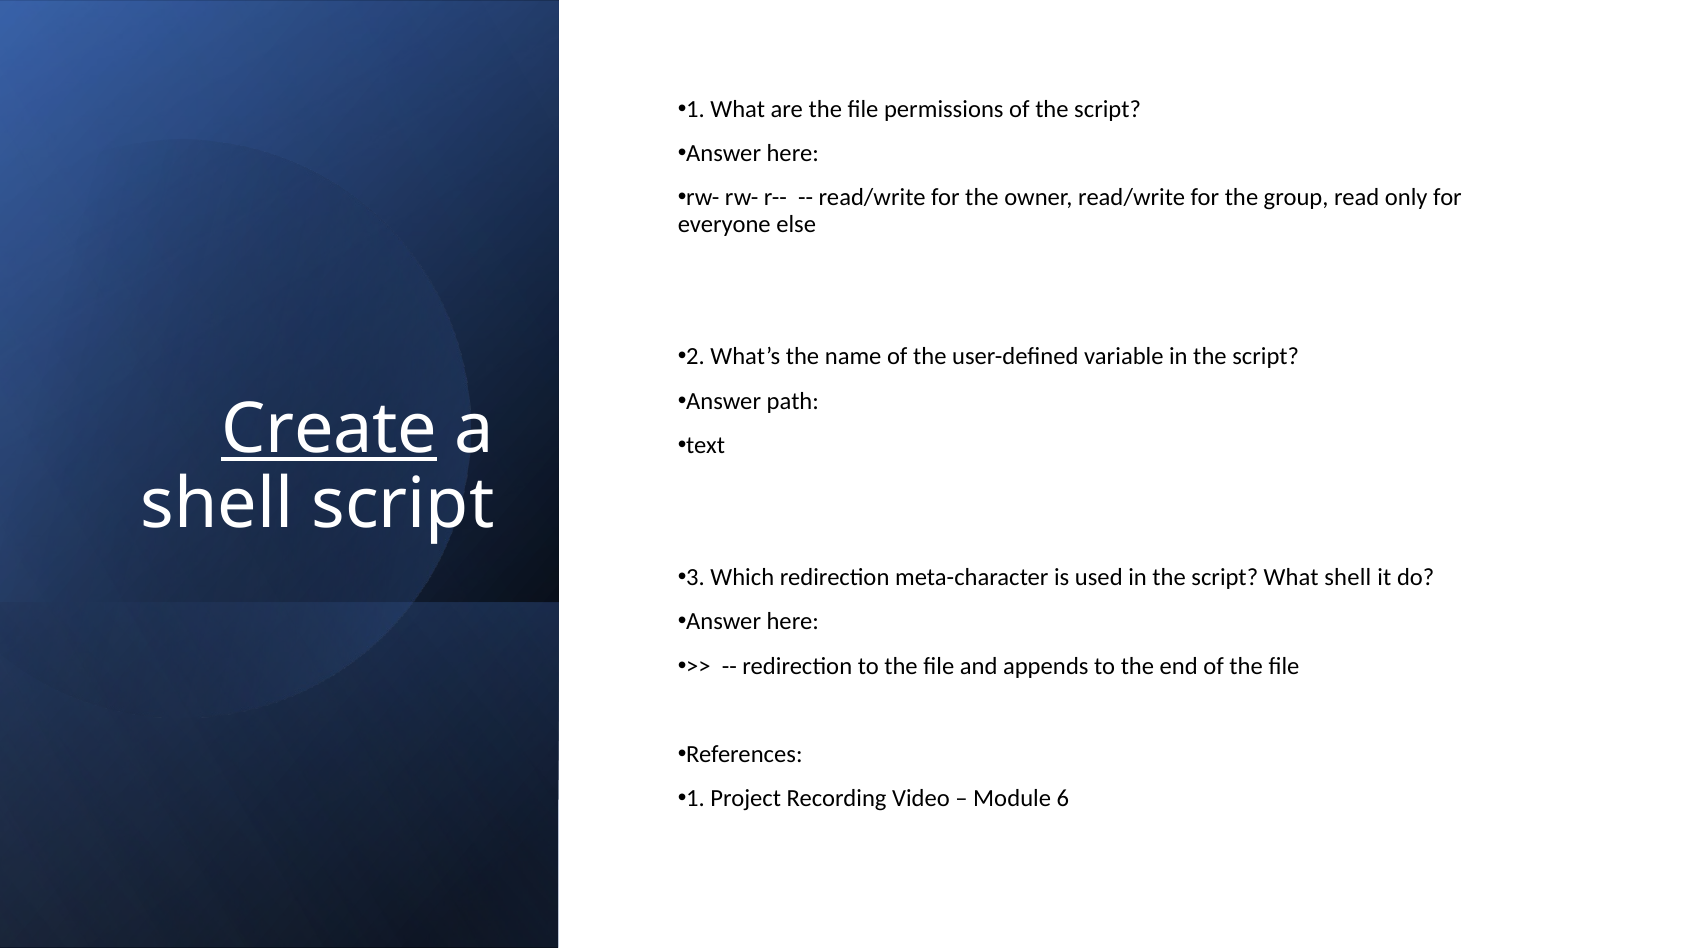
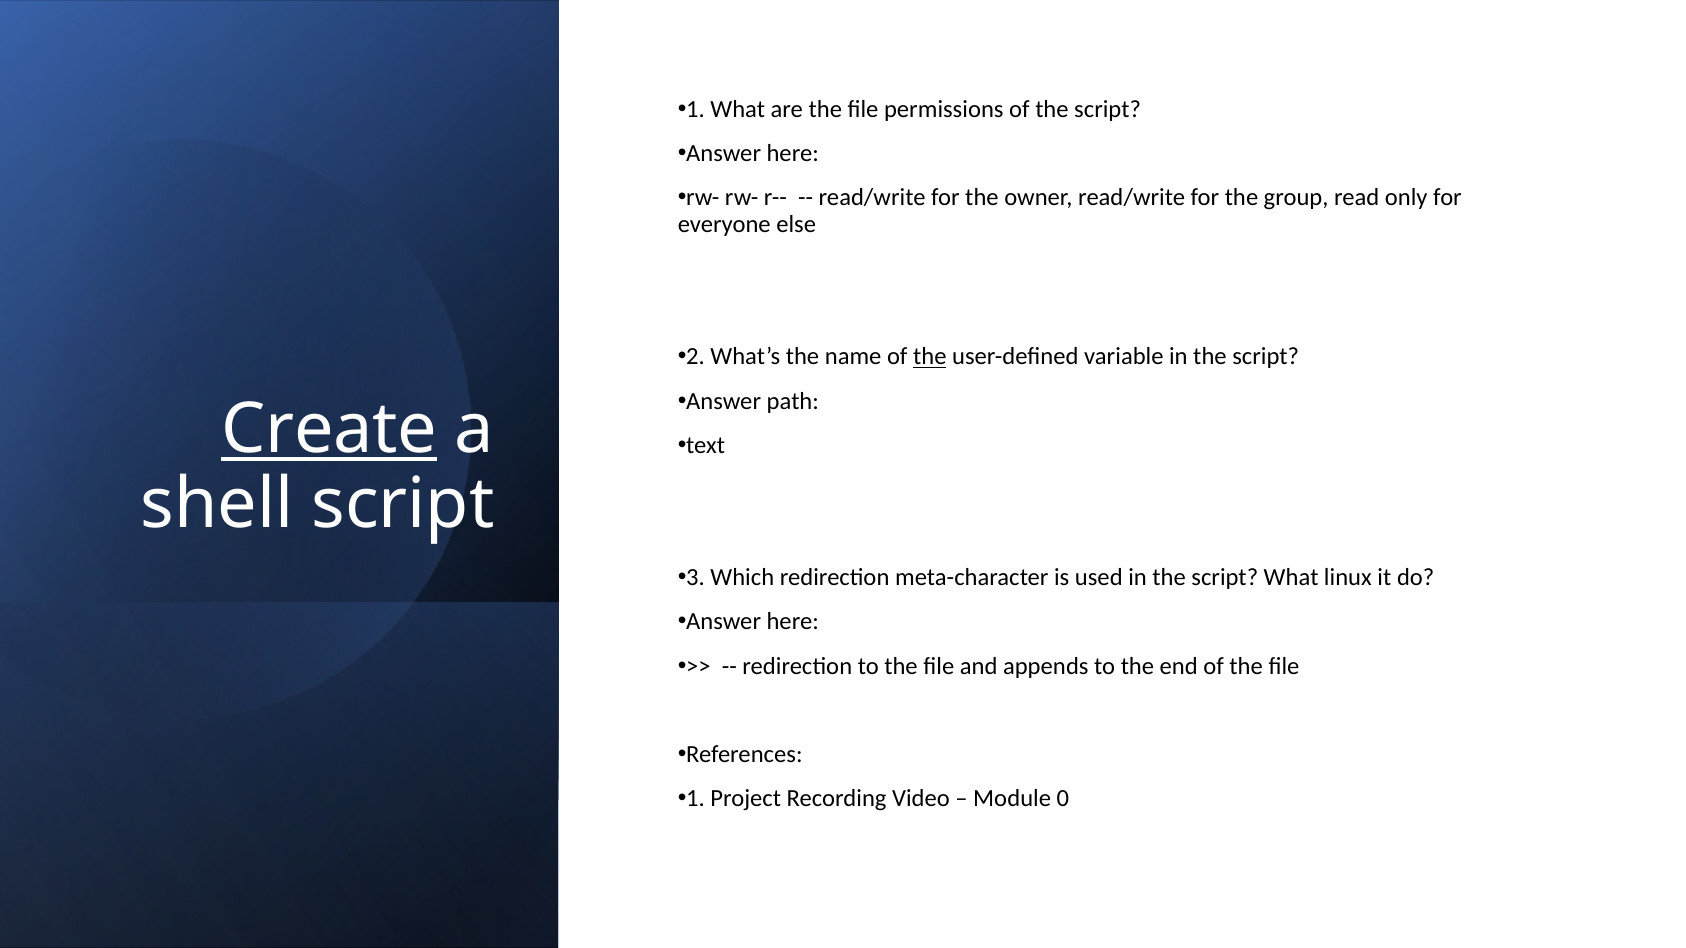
the at (930, 357) underline: none -> present
What shell: shell -> linux
6: 6 -> 0
